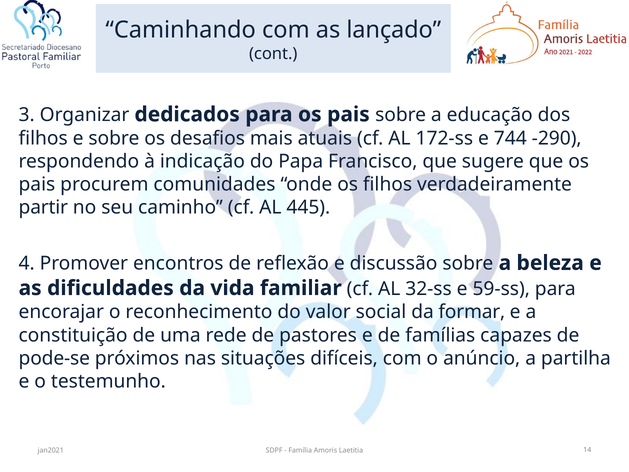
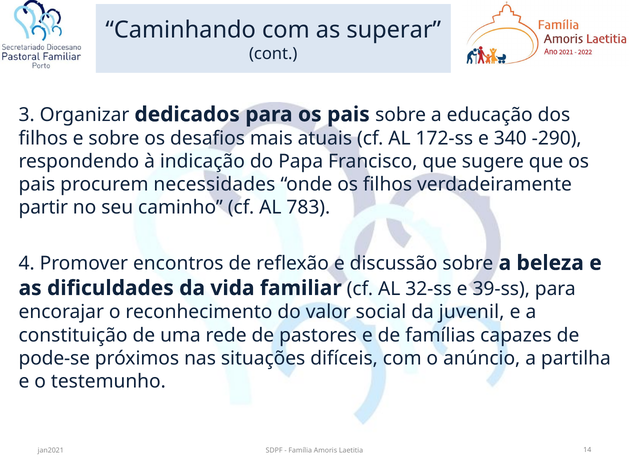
lançado: lançado -> superar
744: 744 -> 340
comunidades: comunidades -> necessidades
445: 445 -> 783
59-ss: 59-ss -> 39-ss
formar: formar -> juvenil
